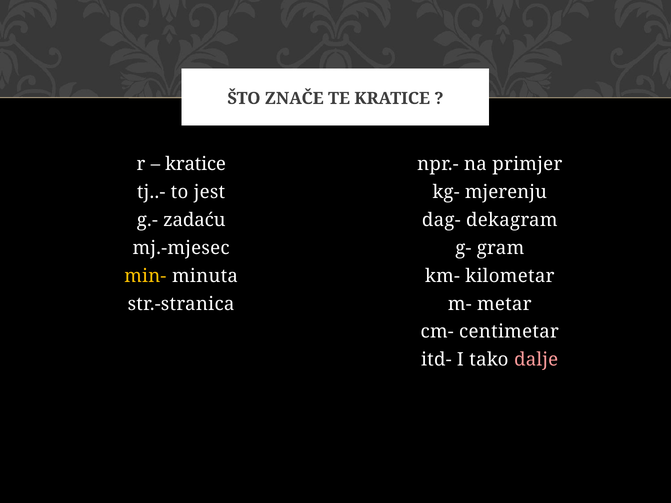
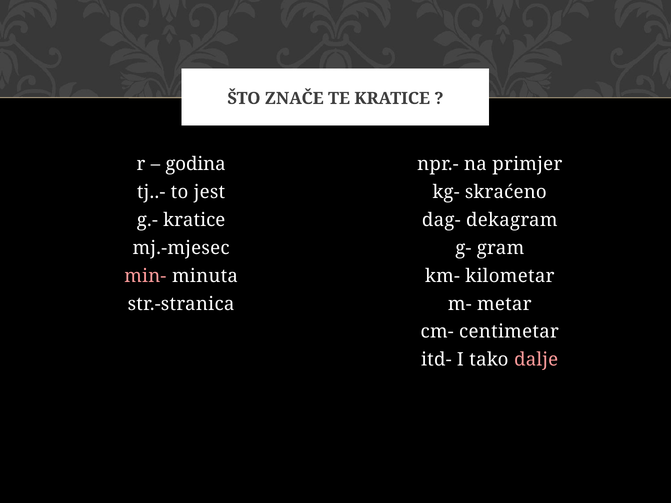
kratice at (196, 164): kratice -> godina
mjerenju: mjerenju -> skraćeno
g.- zadaću: zadaću -> kratice
min- colour: yellow -> pink
